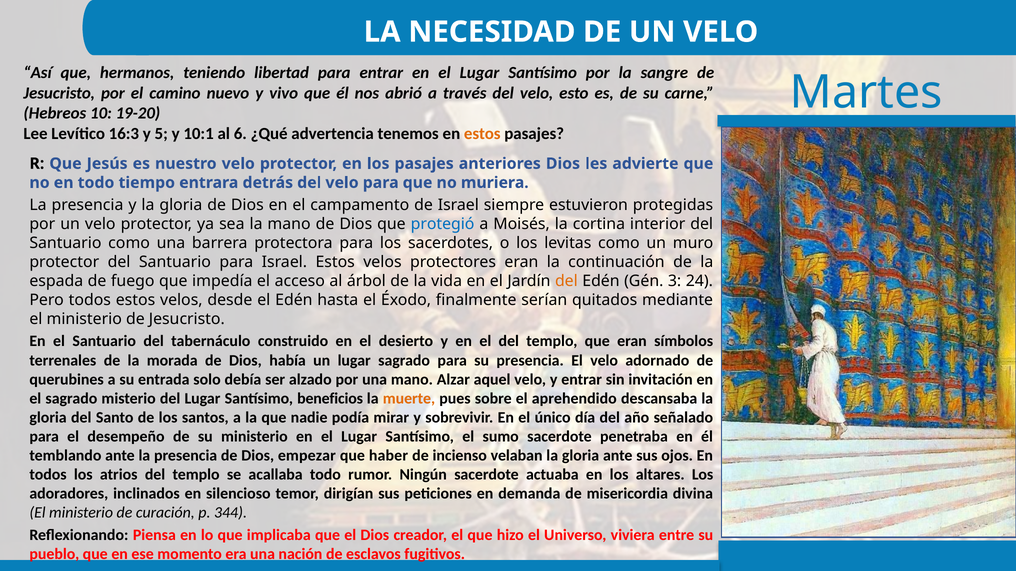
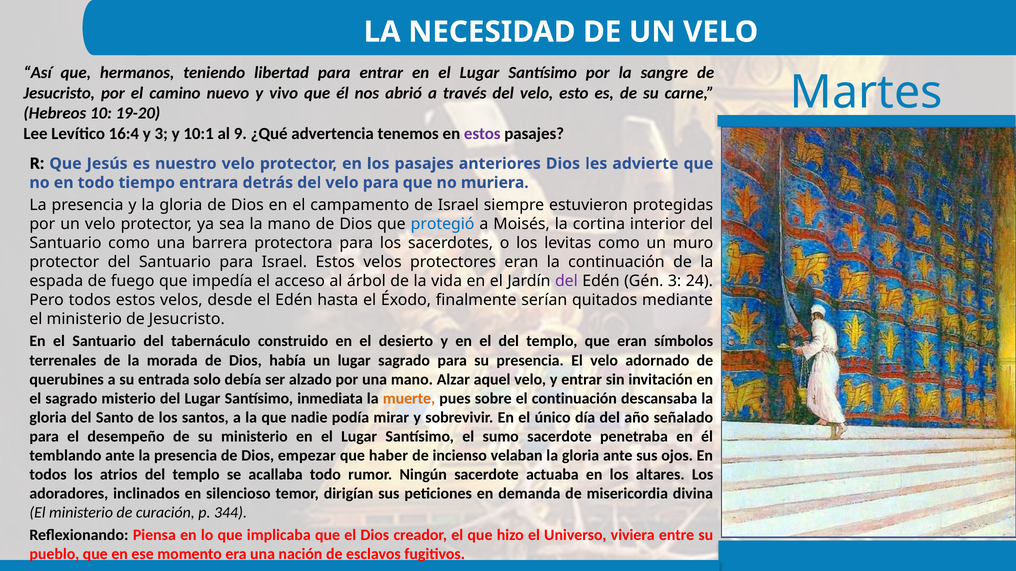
16:3: 16:3 -> 16:4
y 5: 5 -> 3
6: 6 -> 9
estos at (482, 134) colour: orange -> purple
del at (566, 281) colour: orange -> purple
beneficios: beneficios -> inmediata
el aprehendido: aprehendido -> continuación
